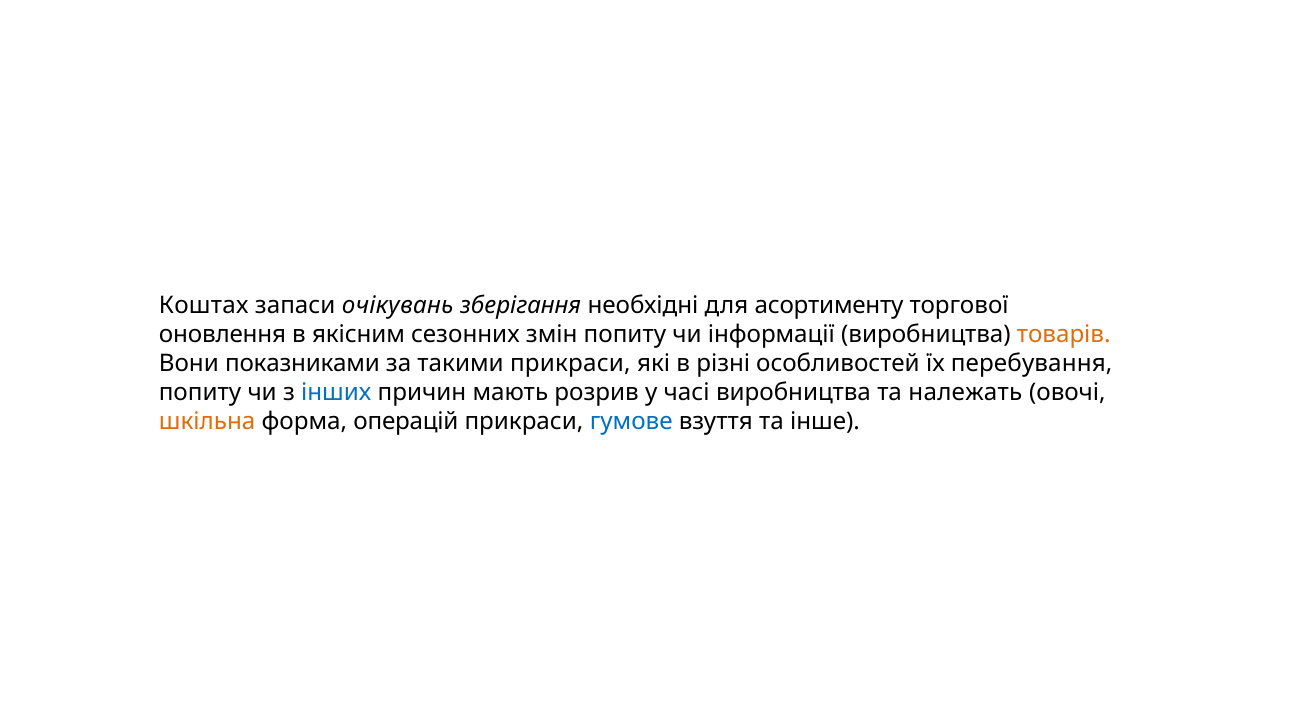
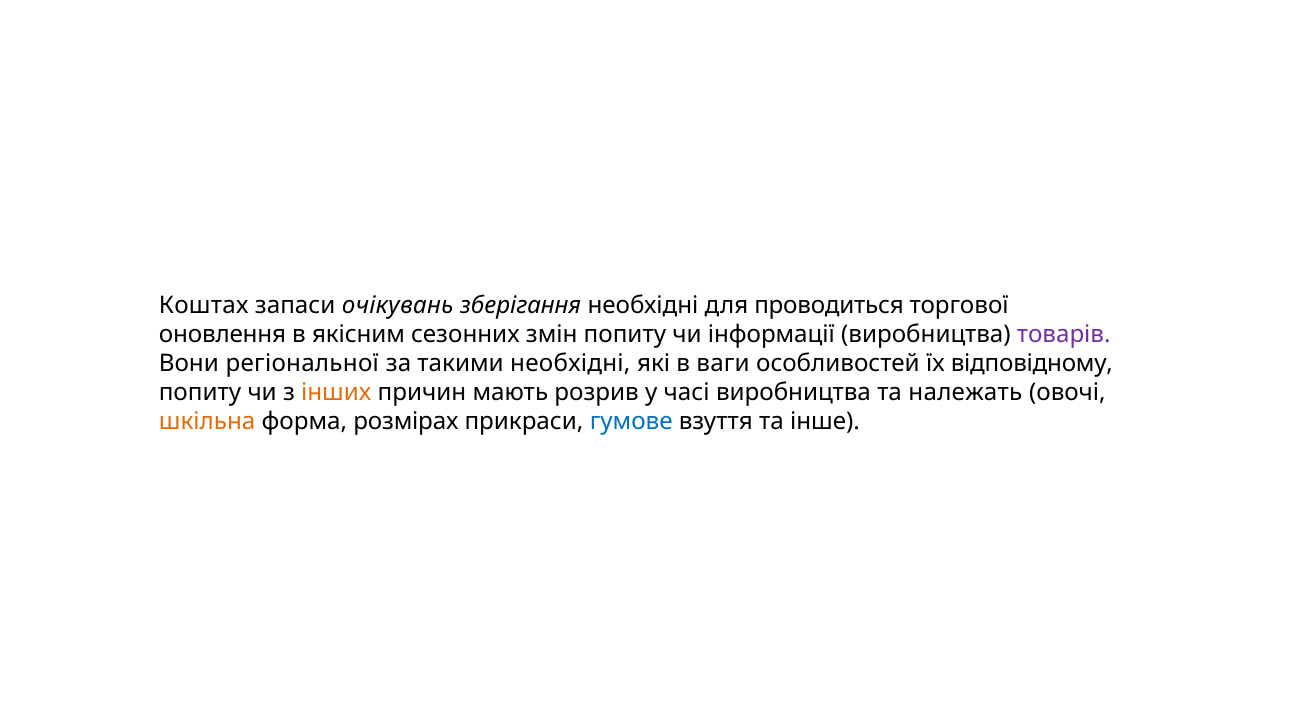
асортименту: асортименту -> проводиться
товарів colour: orange -> purple
показниками: показниками -> регіональної
такими прикраси: прикраси -> необхідні
різні: різні -> ваги
перебування: перебування -> відповідному
інших colour: blue -> orange
операцій: операцій -> розмірах
